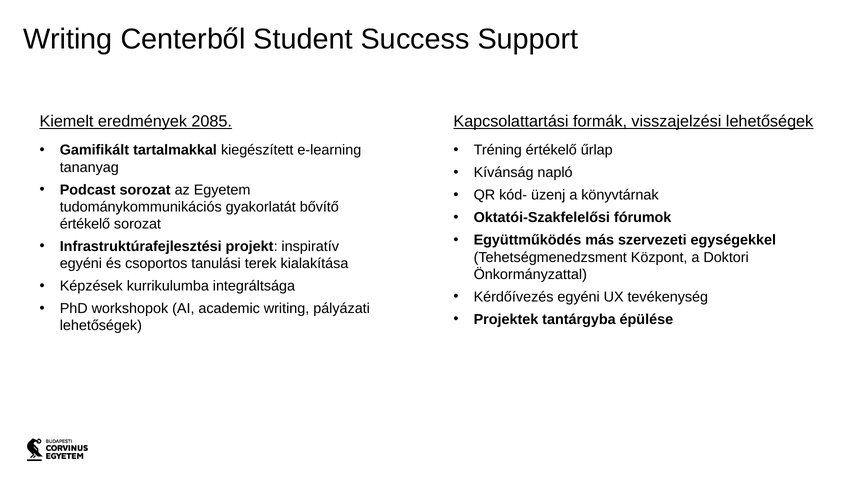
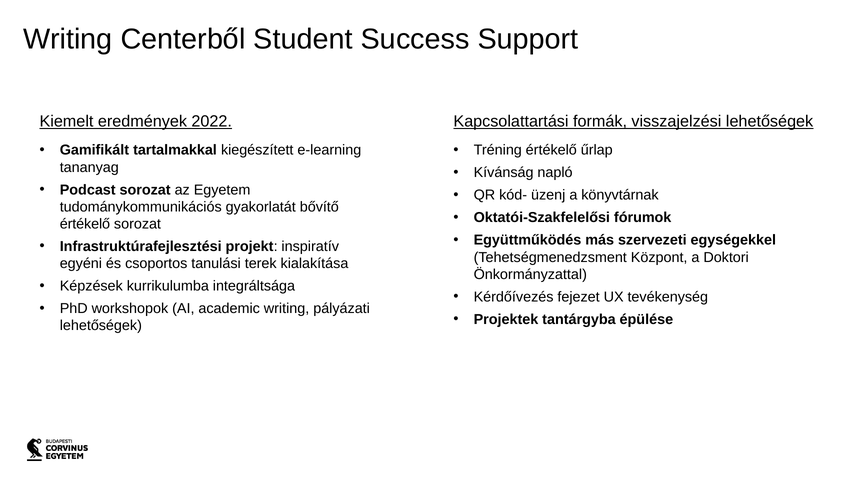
2085: 2085 -> 2022
Kérdőívezés egyéni: egyéni -> fejezet
